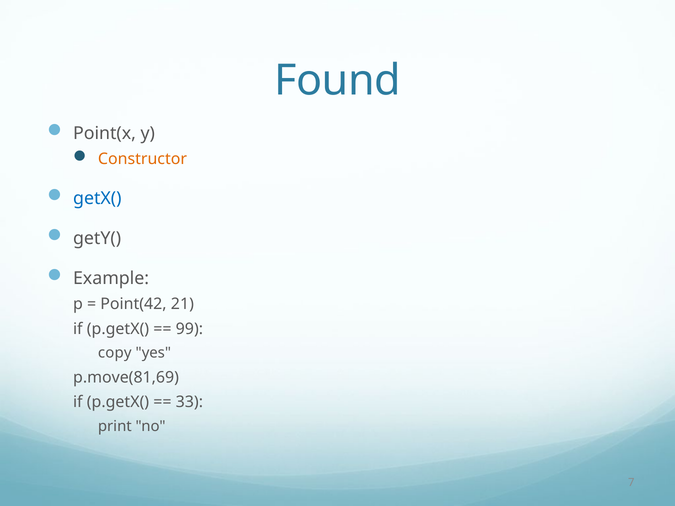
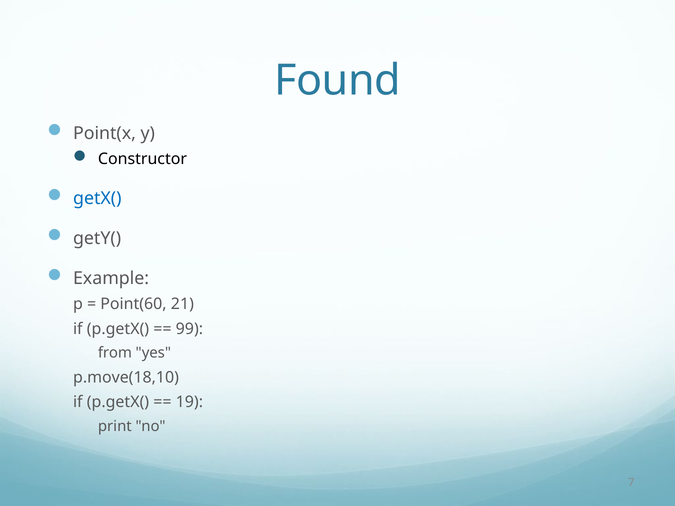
Constructor colour: orange -> black
Point(42: Point(42 -> Point(60
copy: copy -> from
p.move(81,69: p.move(81,69 -> p.move(18,10
33: 33 -> 19
